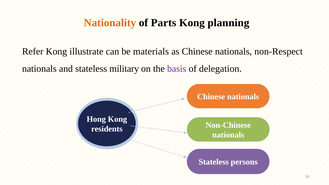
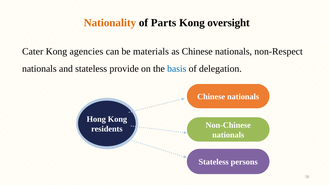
planning: planning -> oversight
Refer: Refer -> Cater
illustrate: illustrate -> agencies
military: military -> provide
basis colour: purple -> blue
